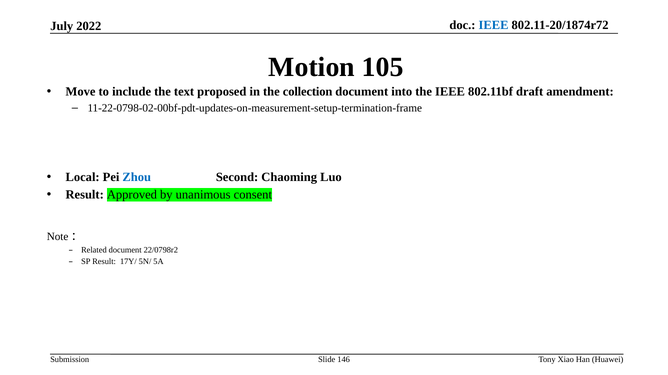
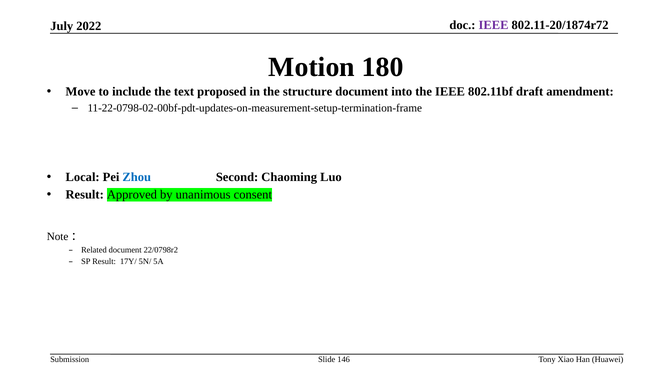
IEEE at (494, 25) colour: blue -> purple
105: 105 -> 180
collection: collection -> structure
